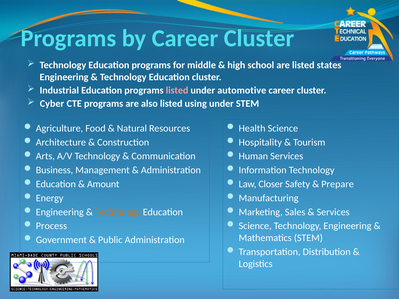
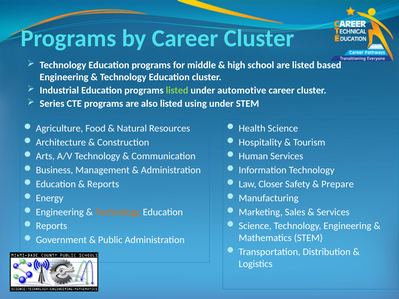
states: states -> based
listed at (177, 90) colour: pink -> light green
Cyber: Cyber -> Series
Amount at (103, 184): Amount -> Reports
Process at (51, 226): Process -> Reports
